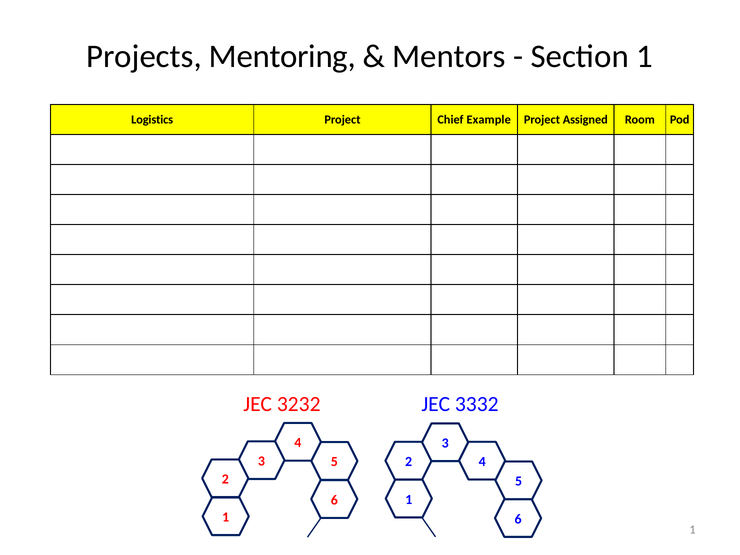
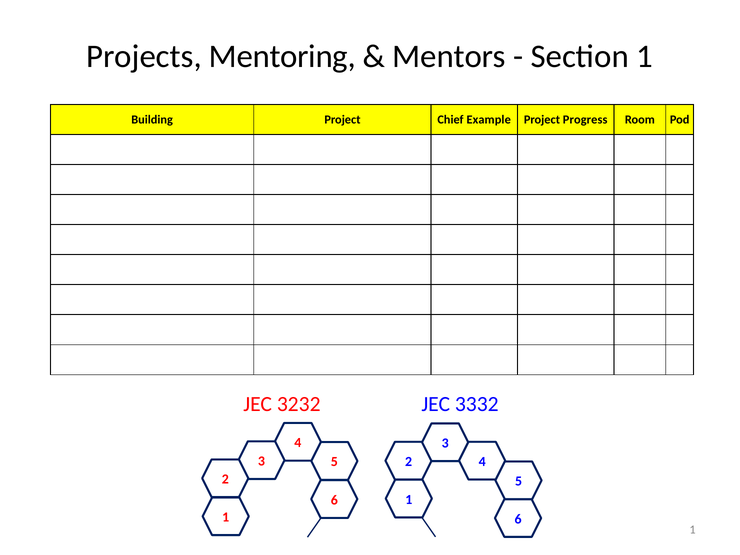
Logistics: Logistics -> Building
Assigned: Assigned -> Progress
